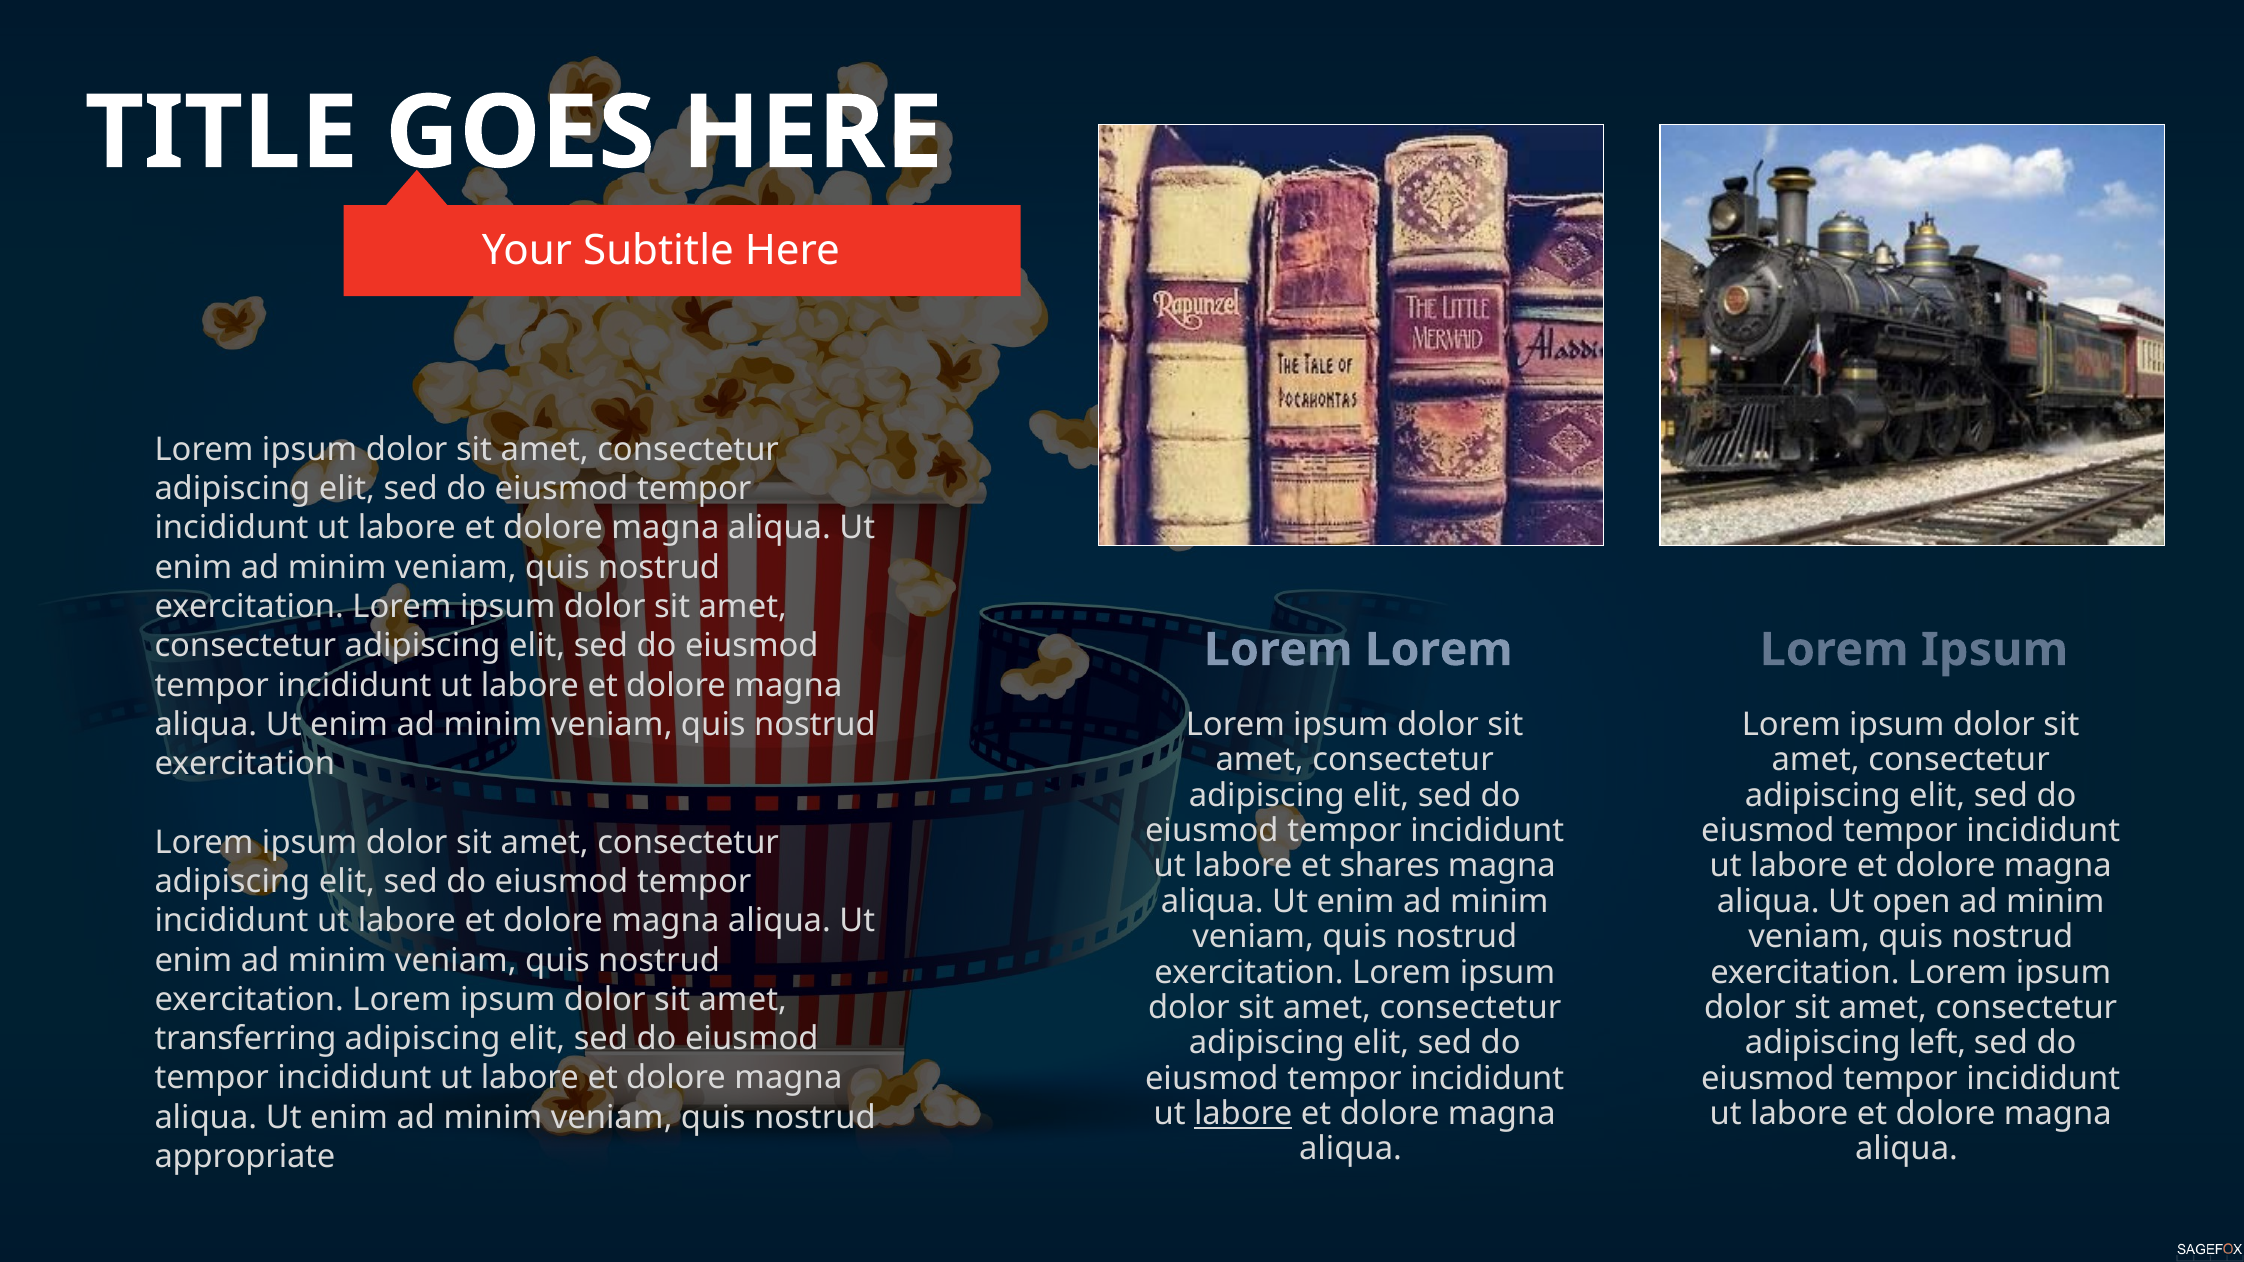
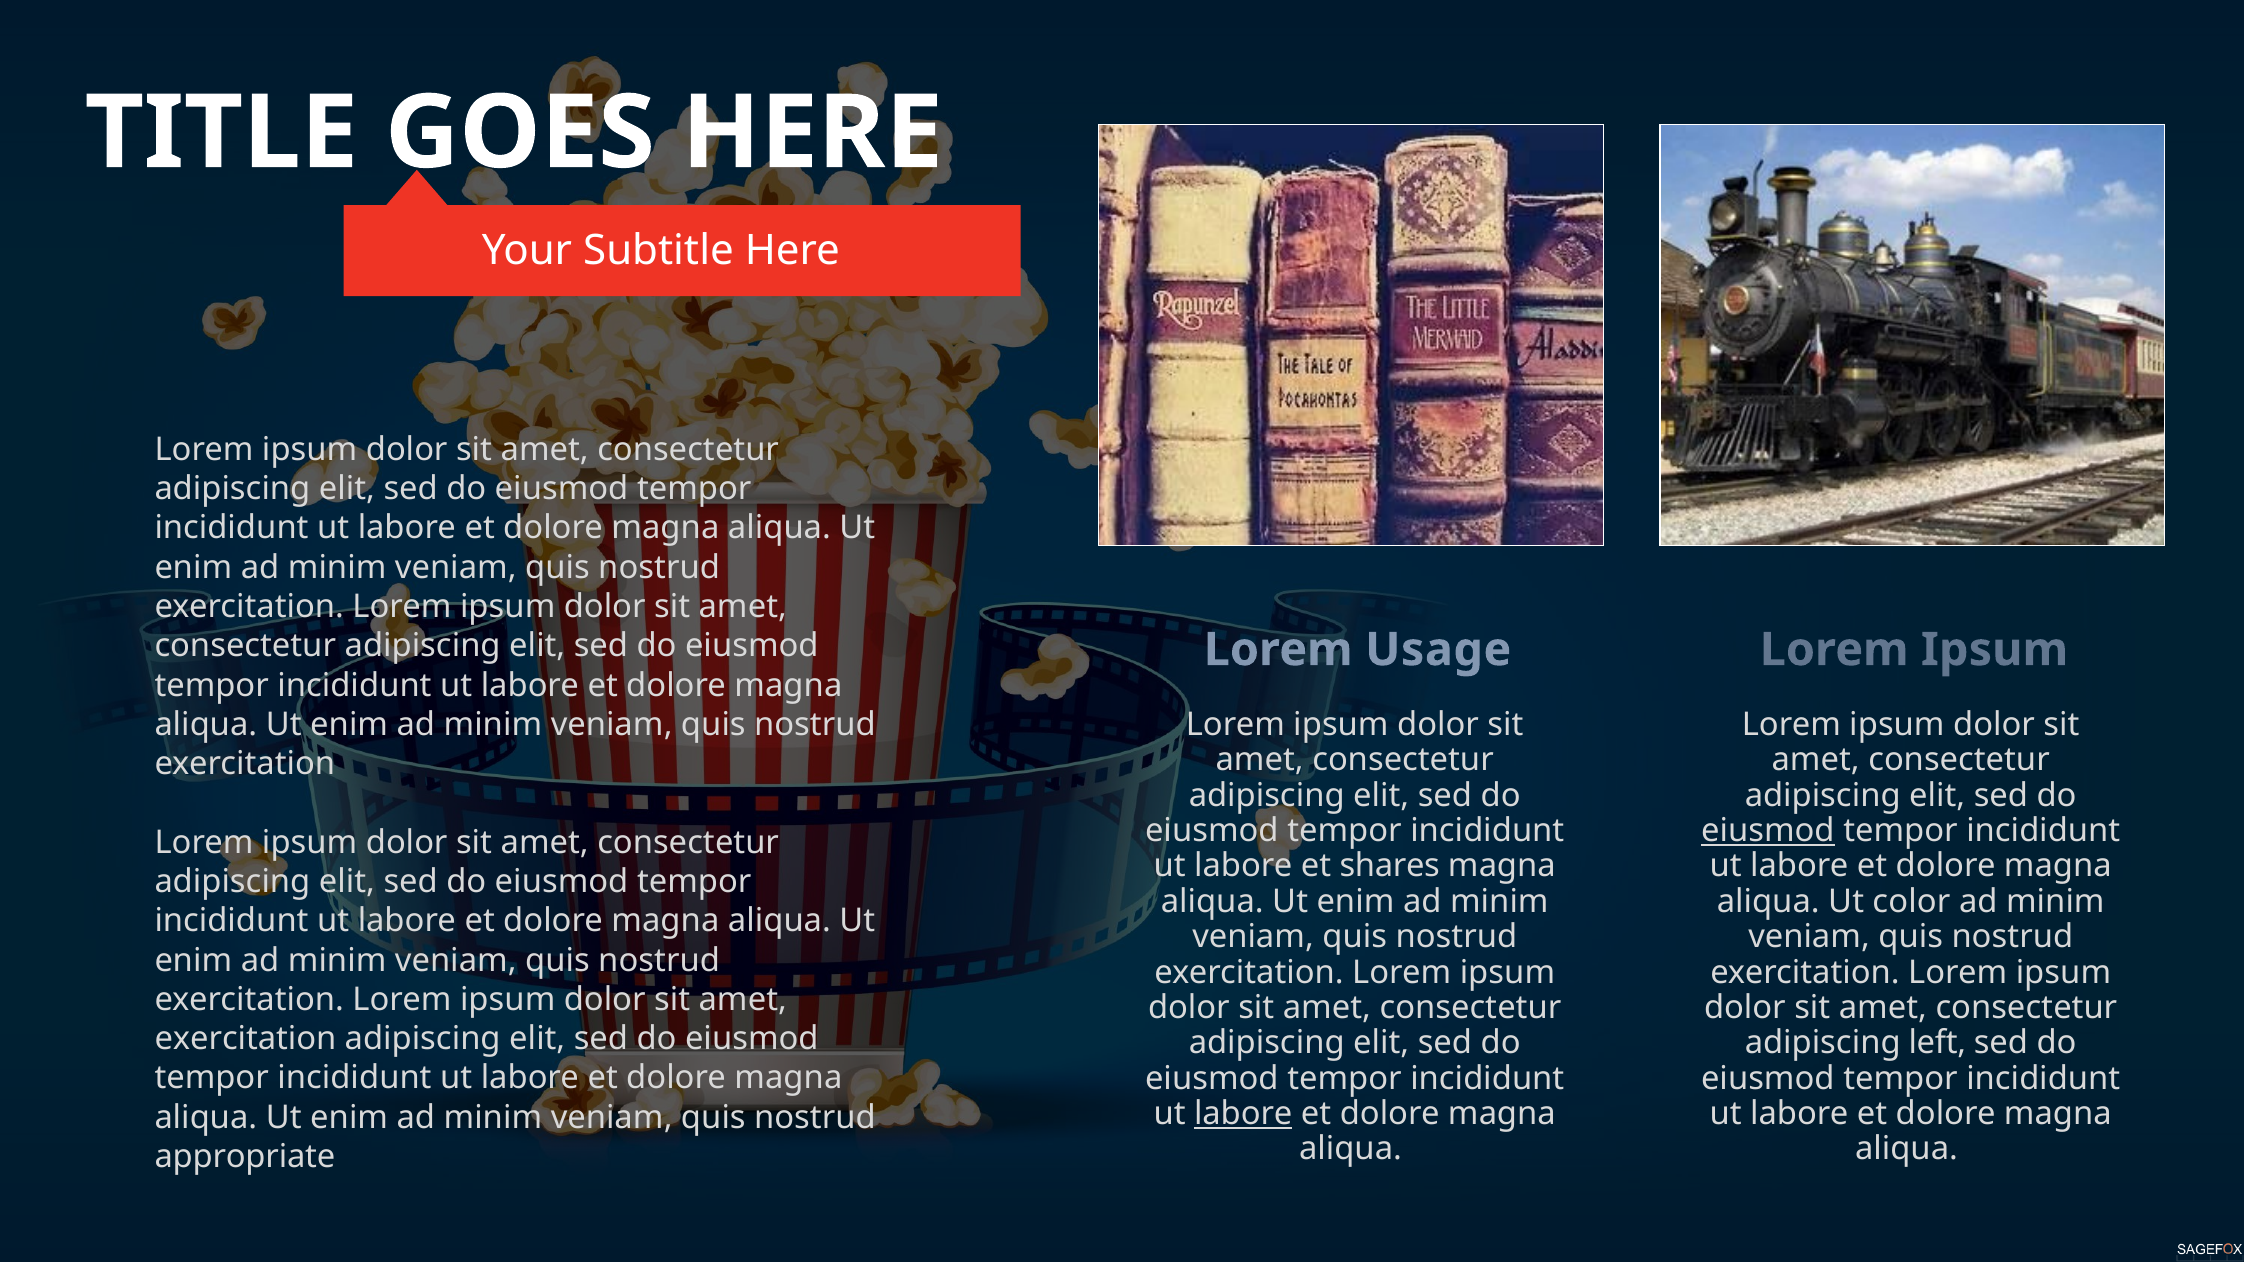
Lorem at (1439, 650): Lorem -> Usage
eiusmod at (1768, 831) underline: none -> present
open: open -> color
transferring at (246, 1039): transferring -> exercitation
